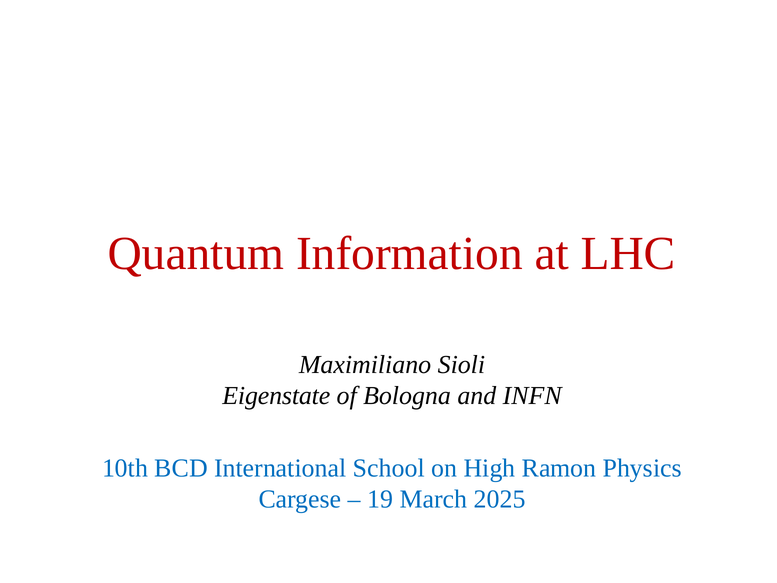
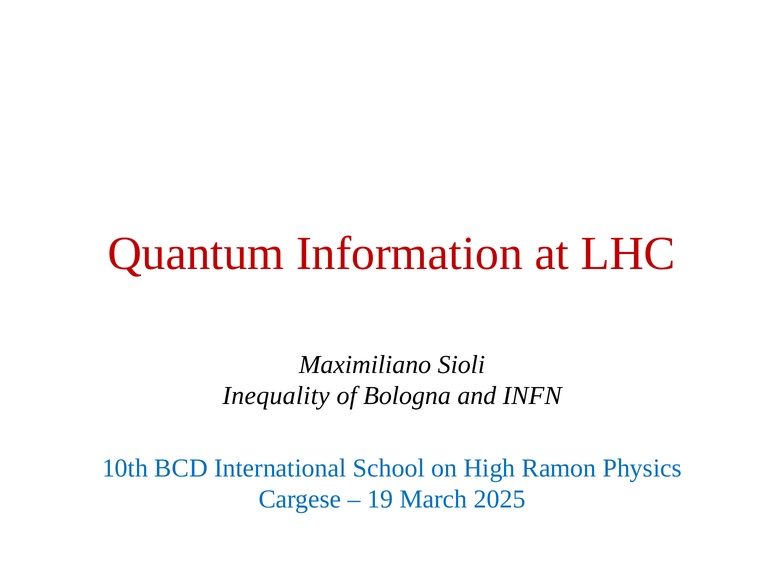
Eigenstate: Eigenstate -> Inequality
